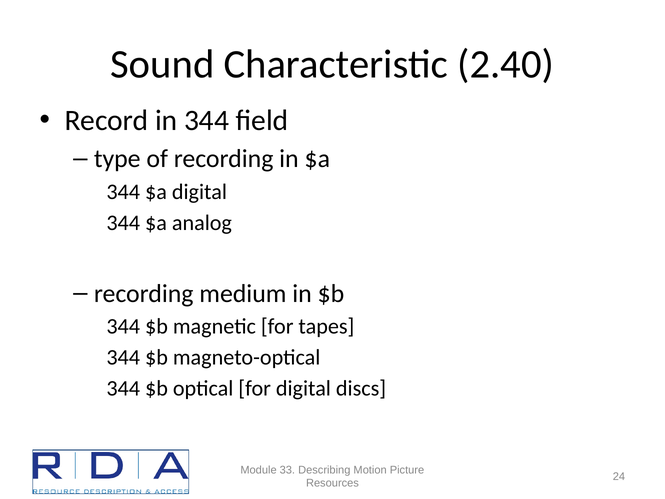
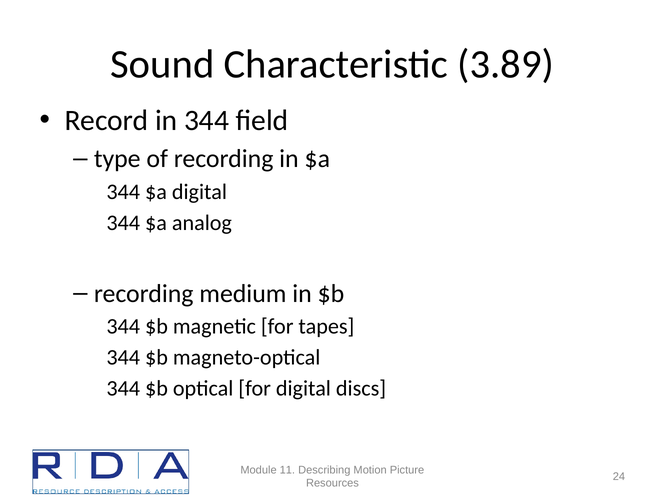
2.40: 2.40 -> 3.89
33: 33 -> 11
